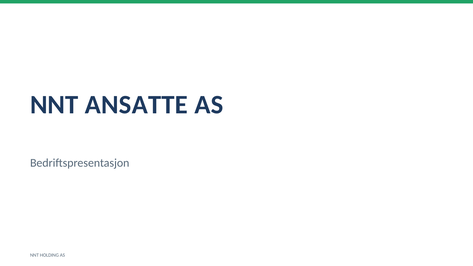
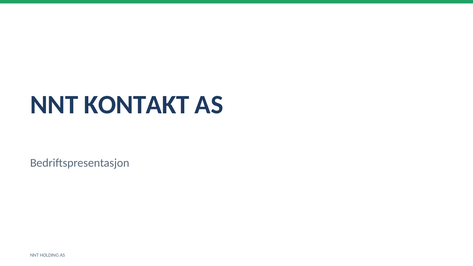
ANSATTE: ANSATTE -> KONTAKT
